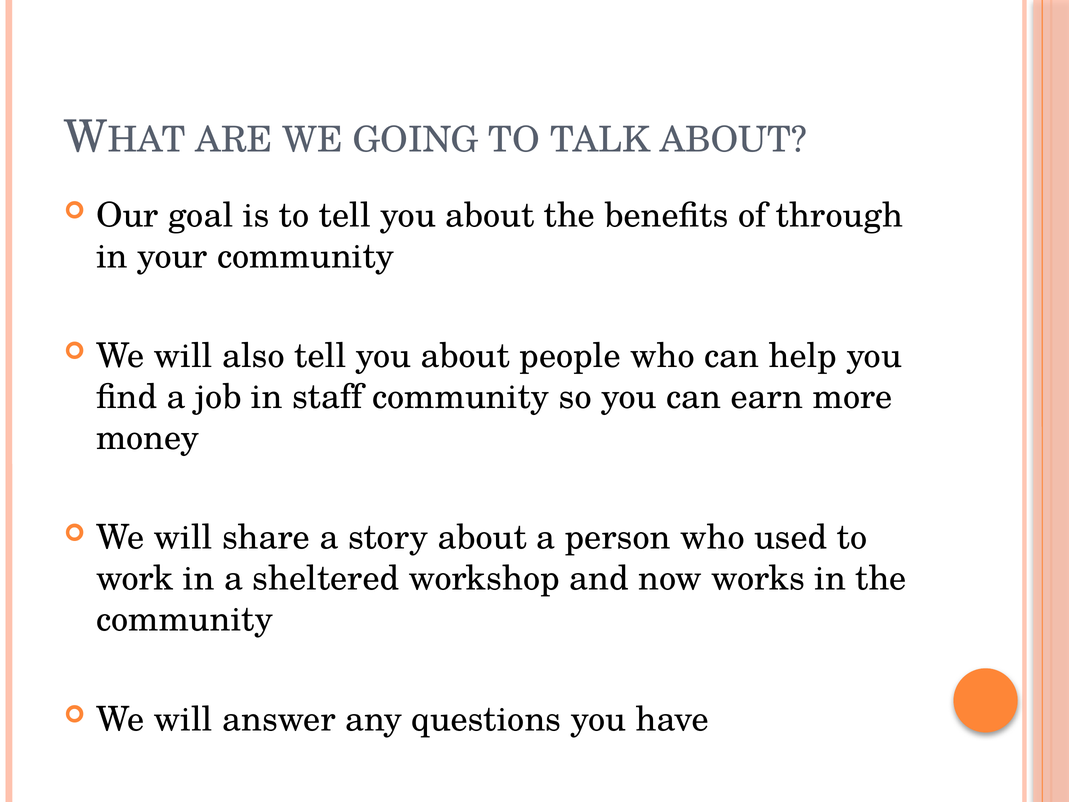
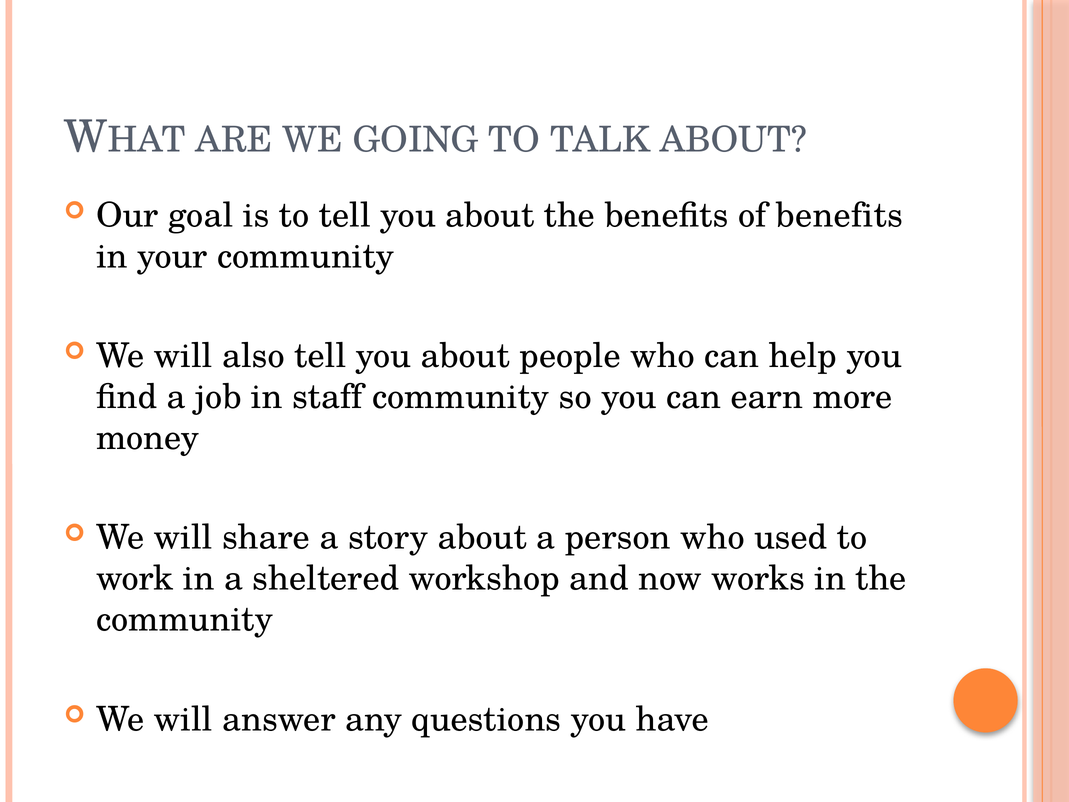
of through: through -> benefits
